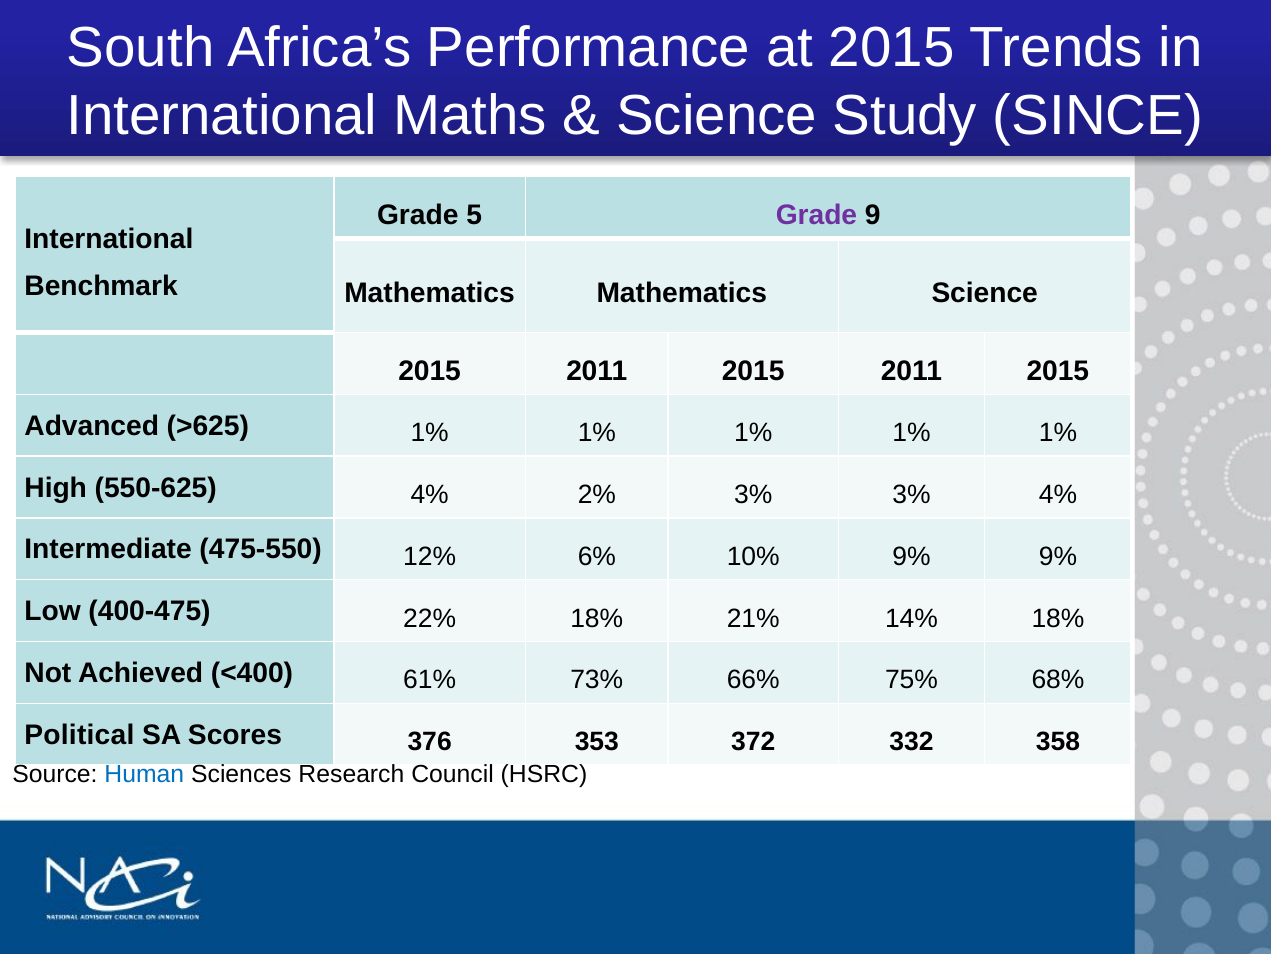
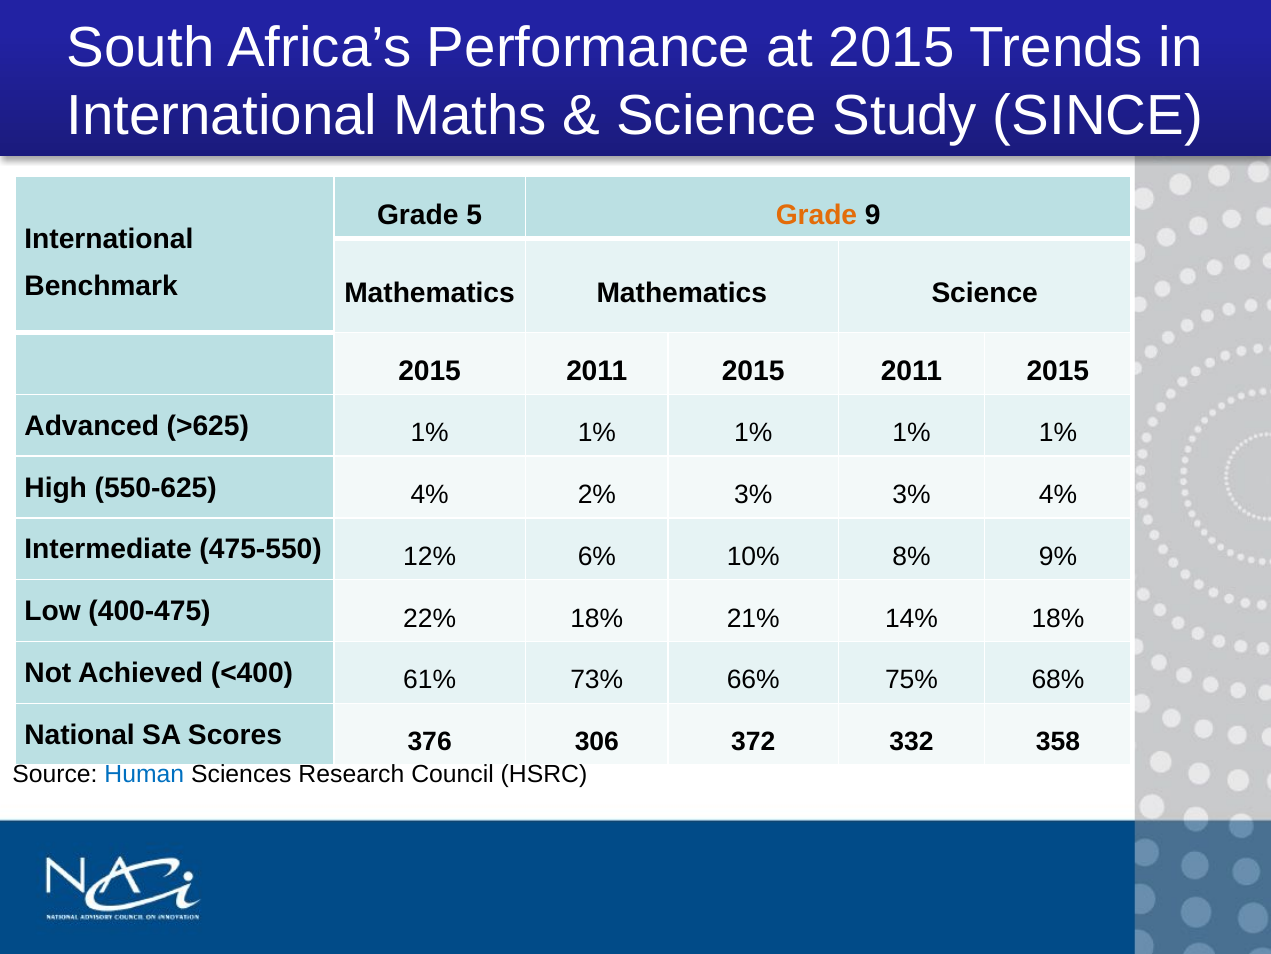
Grade at (817, 215) colour: purple -> orange
10% 9%: 9% -> 8%
Political: Political -> National
353: 353 -> 306
